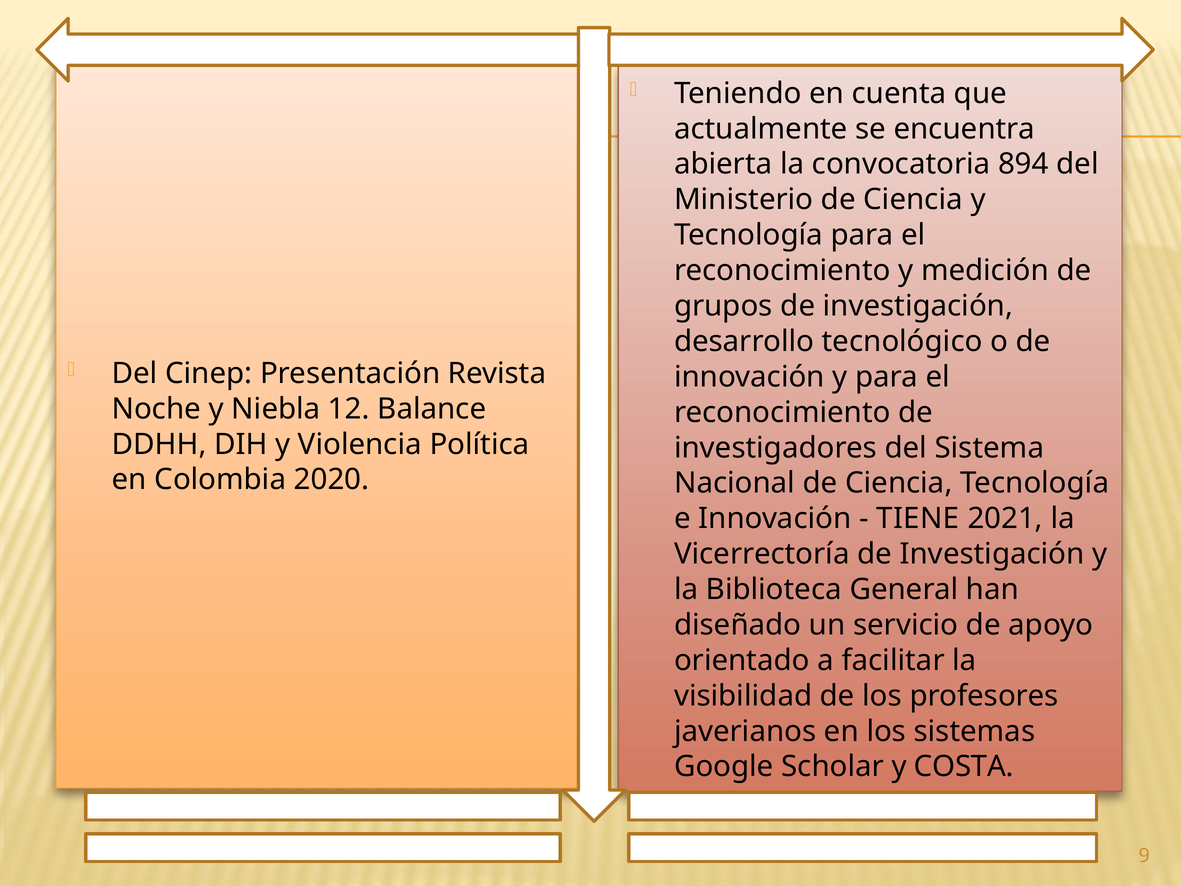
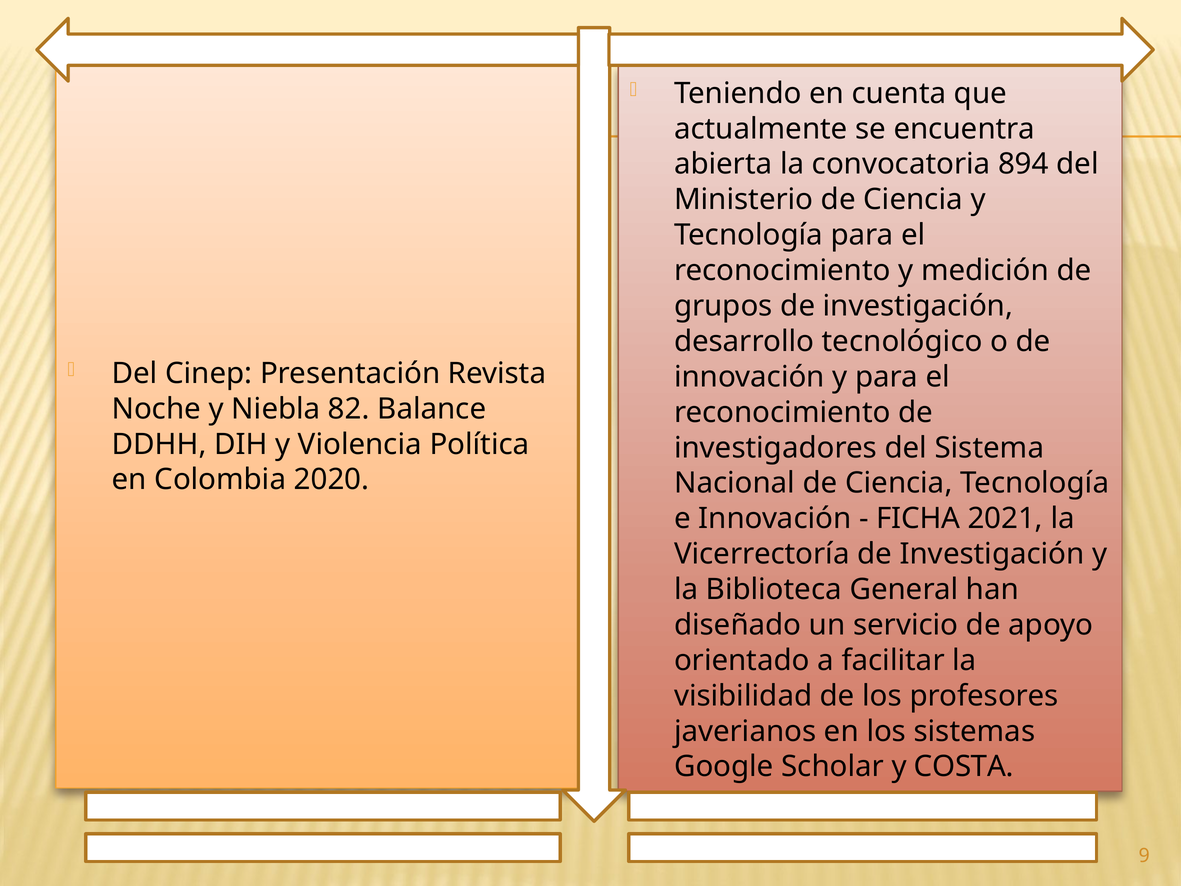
12: 12 -> 82
TIENE: TIENE -> FICHA
